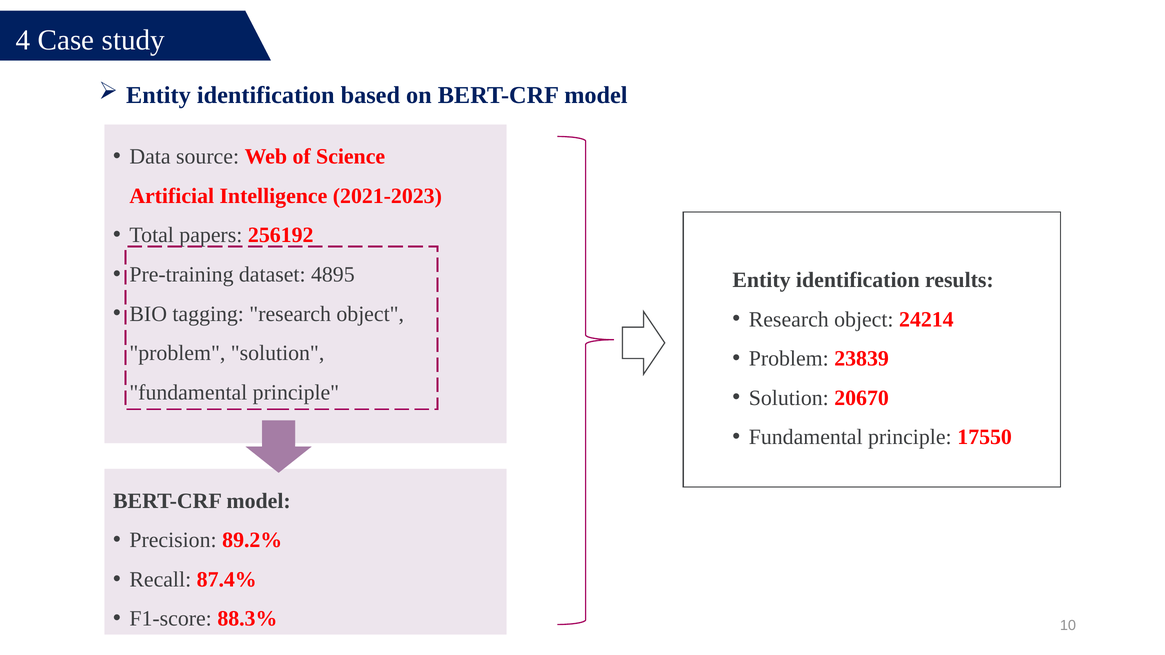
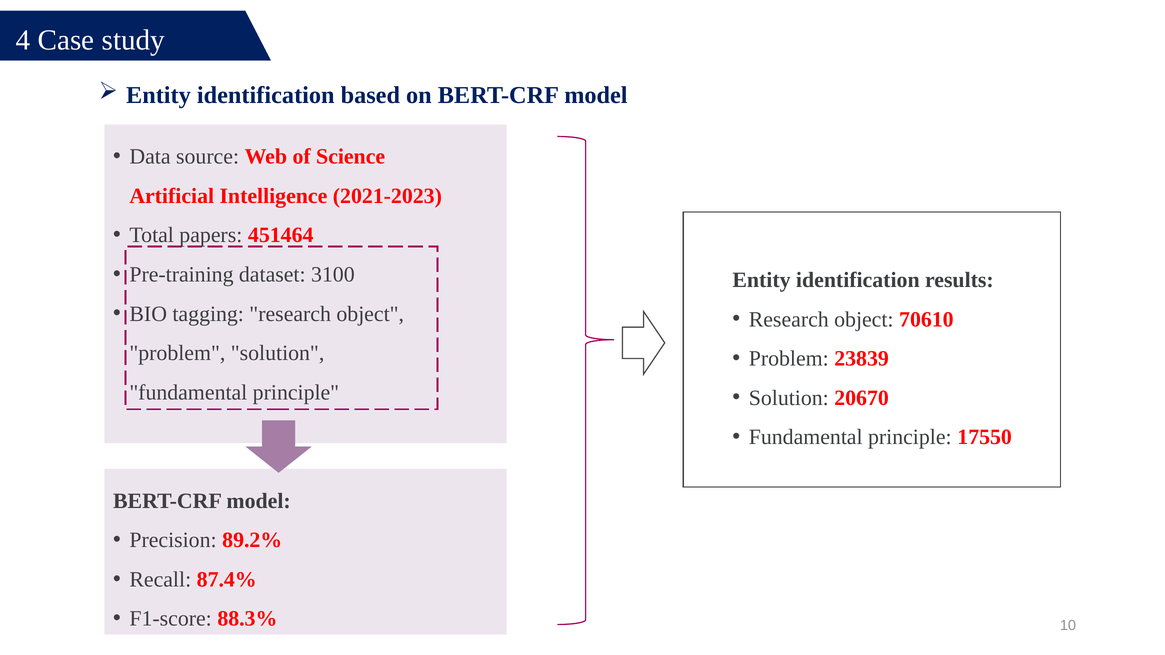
256192: 256192 -> 451464
4895: 4895 -> 3100
24214: 24214 -> 70610
